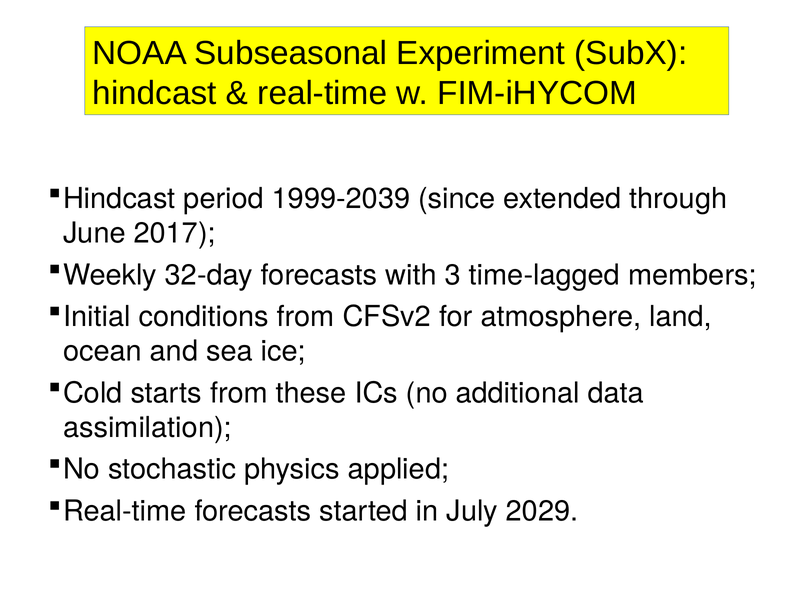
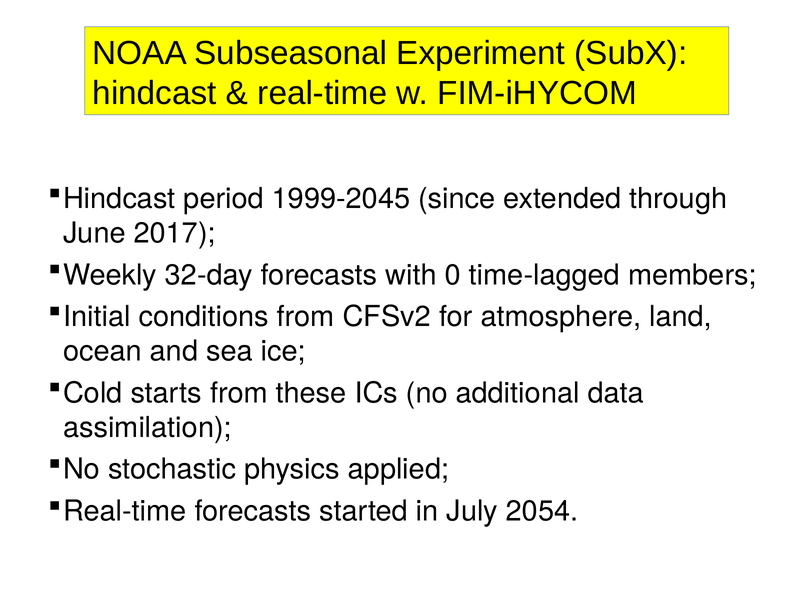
1999-2039: 1999-2039 -> 1999-2045
3: 3 -> 0
2029: 2029 -> 2054
